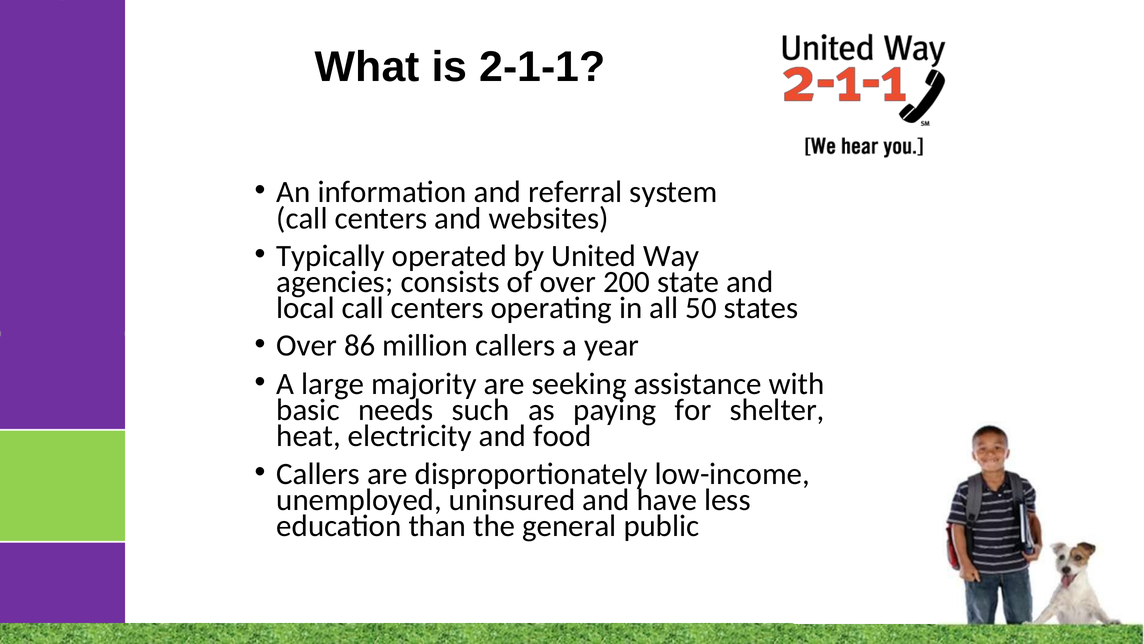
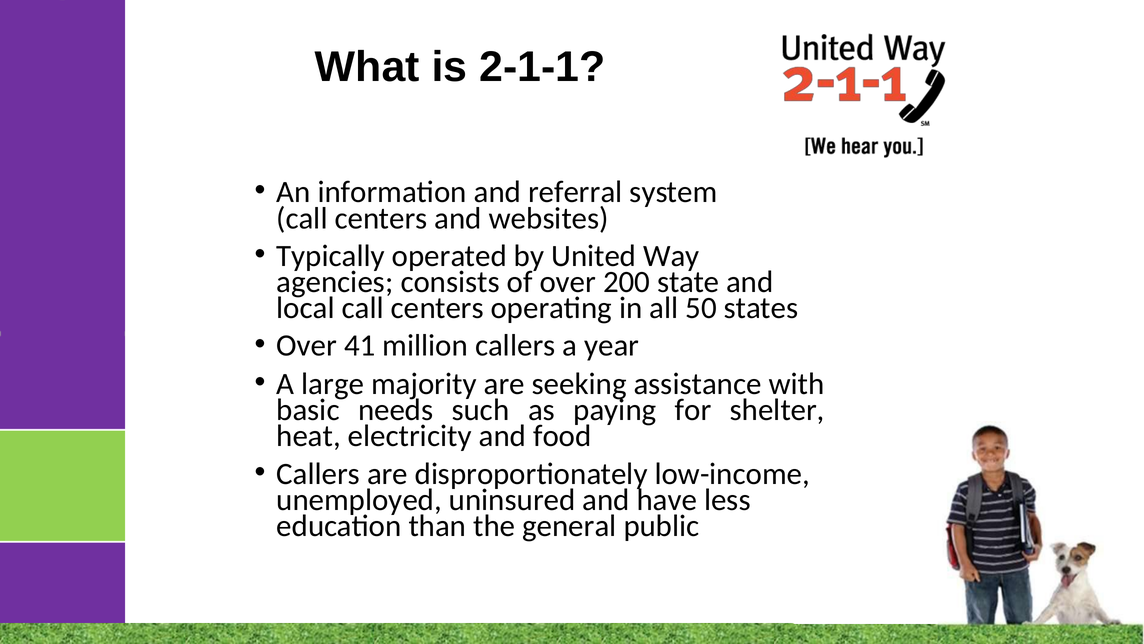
86: 86 -> 41
